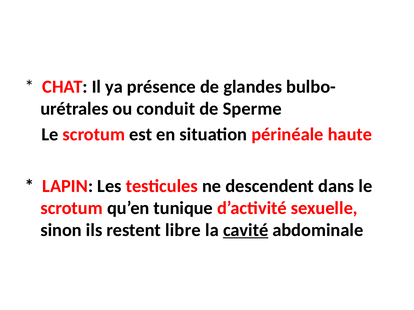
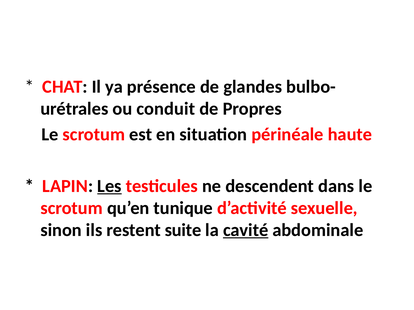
Sperme: Sperme -> Propres
Les underline: none -> present
libre: libre -> suite
